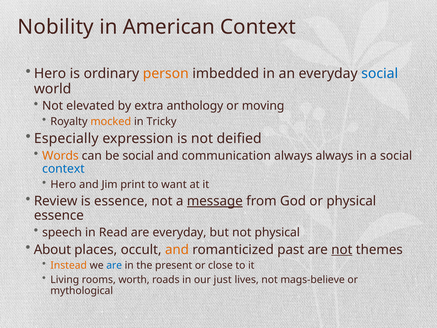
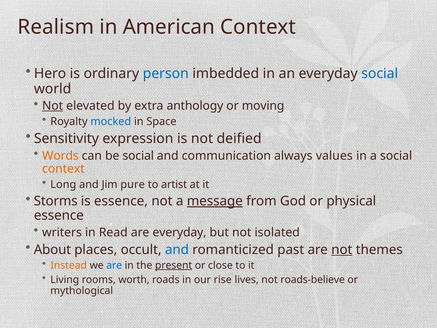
Nobility: Nobility -> Realism
person colour: orange -> blue
Not at (53, 106) underline: none -> present
mocked colour: orange -> blue
Tricky: Tricky -> Space
Especially: Especially -> Sensitivity
always always: always -> values
context at (63, 169) colour: blue -> orange
Hero at (63, 184): Hero -> Long
print: print -> pure
want: want -> artist
Review: Review -> Storms
speech: speech -> writers
not physical: physical -> isolated
and at (177, 249) colour: orange -> blue
present underline: none -> present
just: just -> rise
mags-believe: mags-believe -> roads-believe
